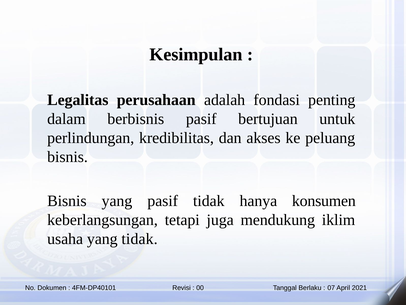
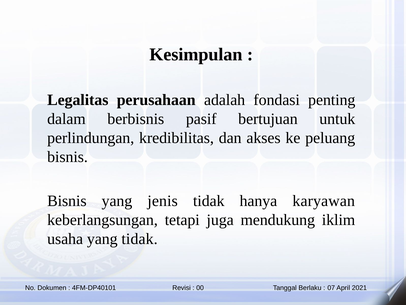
yang pasif: pasif -> jenis
konsumen: konsumen -> karyawan
